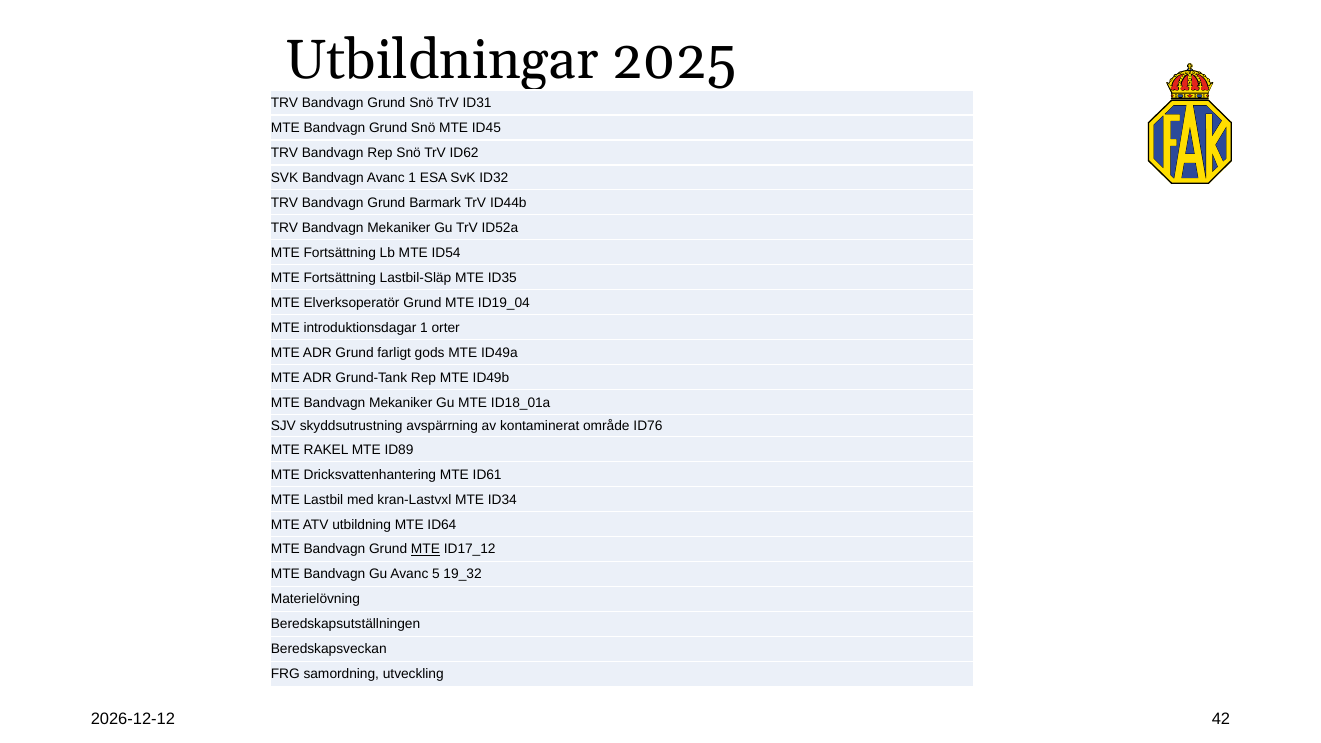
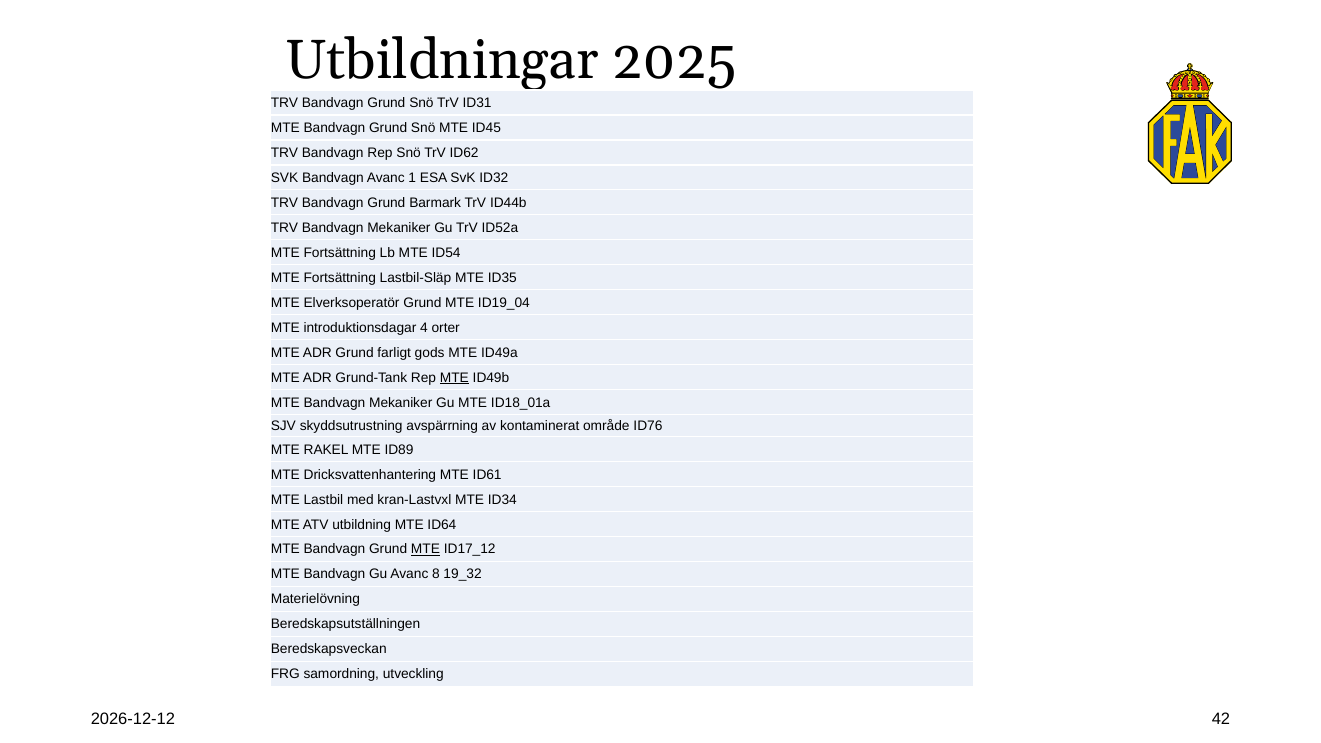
introduktionsdagar 1: 1 -> 4
MTE at (454, 378) underline: none -> present
5: 5 -> 8
